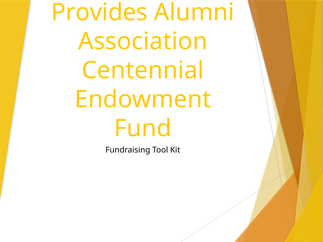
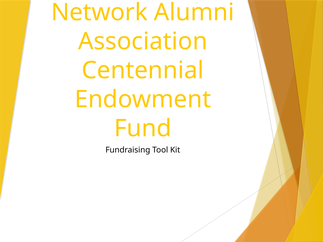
Provides: Provides -> Network
